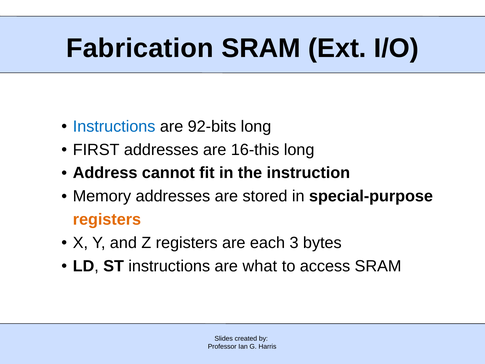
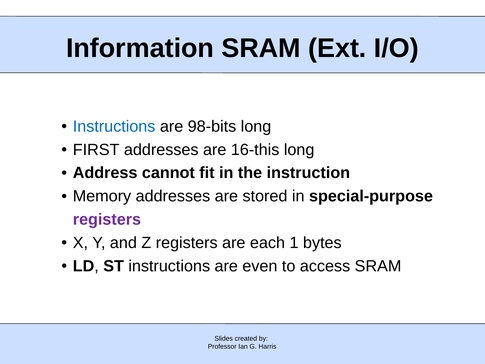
Fabrication: Fabrication -> Information
92-bits: 92-bits -> 98-bits
registers at (107, 219) colour: orange -> purple
3: 3 -> 1
what: what -> even
